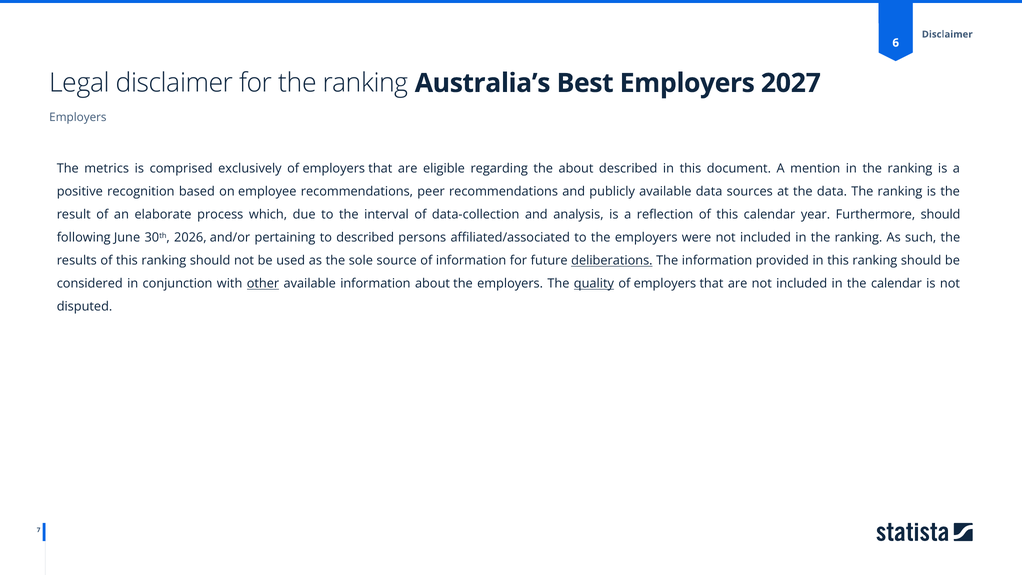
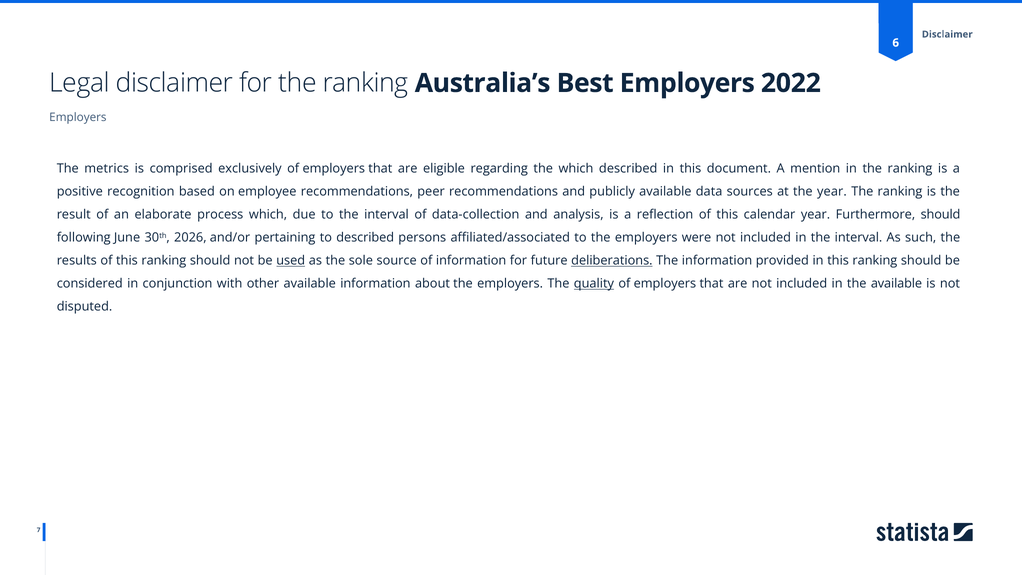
2027: 2027 -> 2022
the about: about -> which
the data: data -> year
included in the ranking: ranking -> interval
used underline: none -> present
other underline: present -> none
the calendar: calendar -> available
